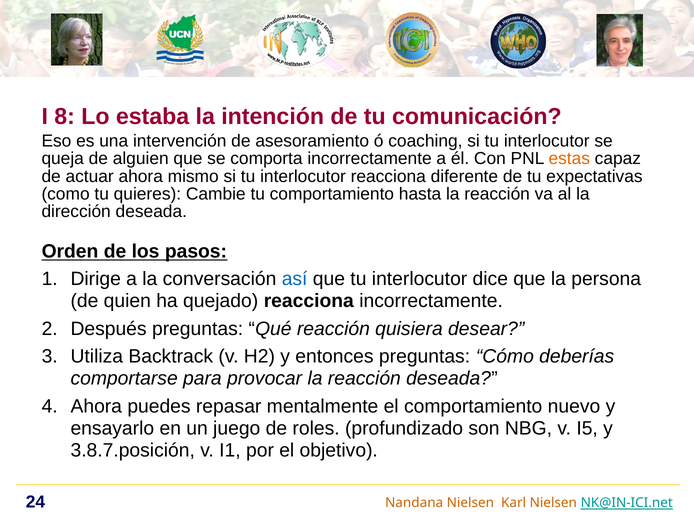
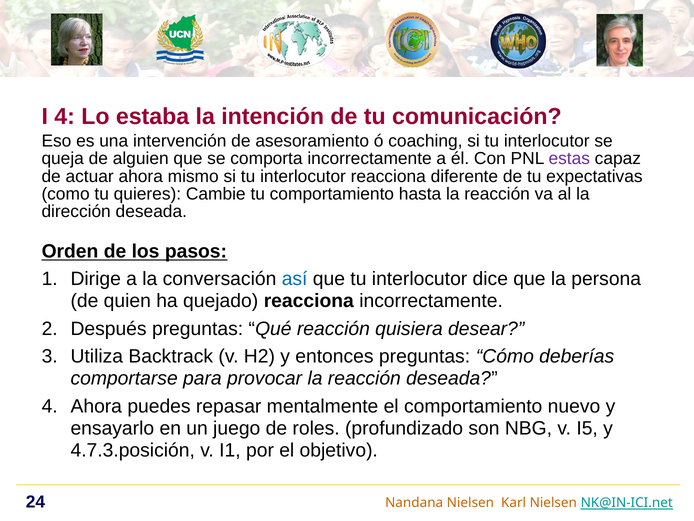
I 8: 8 -> 4
estas colour: orange -> purple
3.8.7.posición: 3.8.7.posición -> 4.7.3.posición
